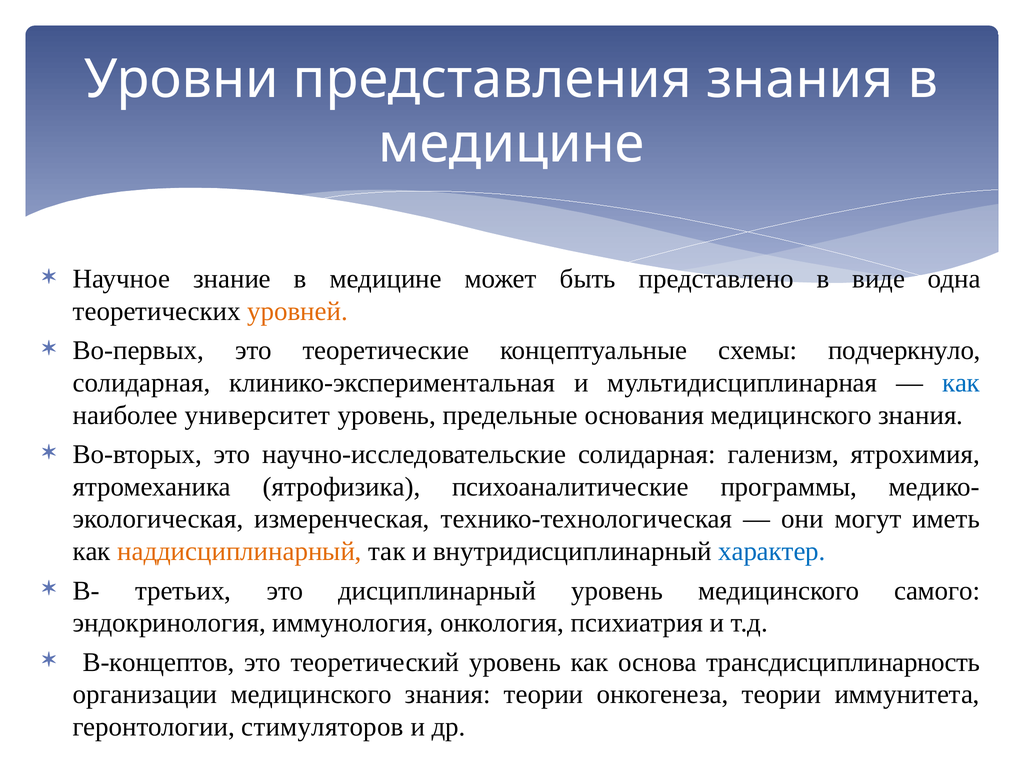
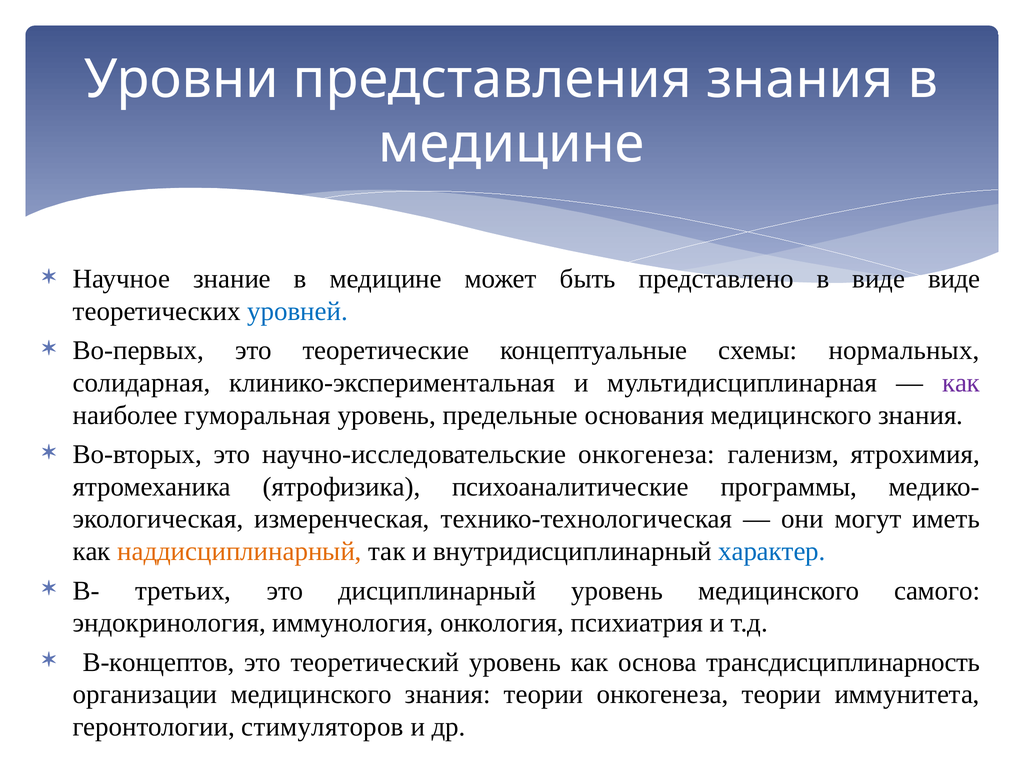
виде одна: одна -> виде
уровней colour: orange -> blue
подчеркнуло: подчеркнуло -> нормальных
как at (961, 383) colour: blue -> purple
университет: университет -> гуморальная
научно-исследовательские солидарная: солидарная -> онкогенеза
